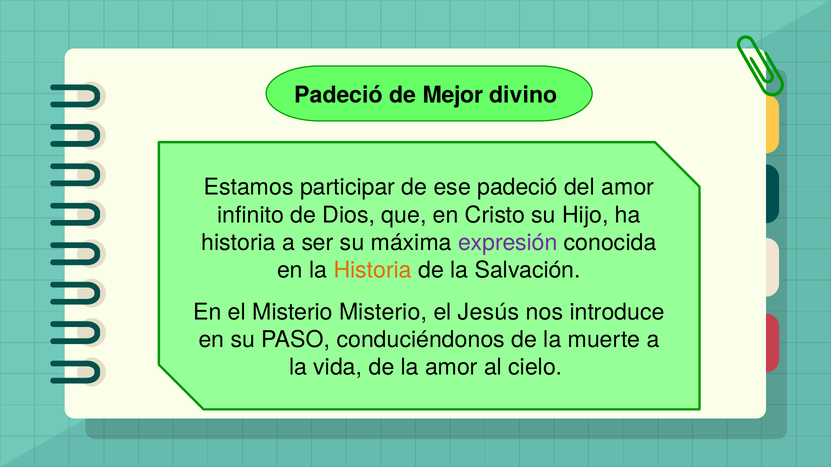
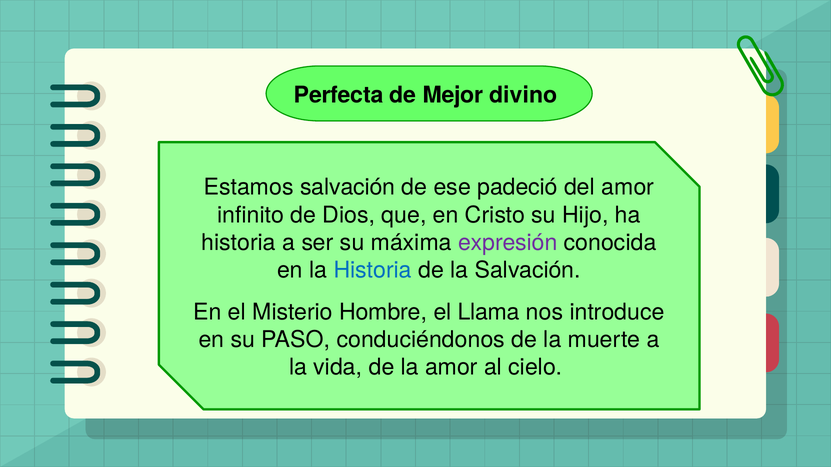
Padeció at (339, 95): Padeció -> Perfecta
Estamos participar: participar -> salvación
Historia at (373, 271) colour: orange -> blue
Misterio Misterio: Misterio -> Hombre
Jesús: Jesús -> Llama
